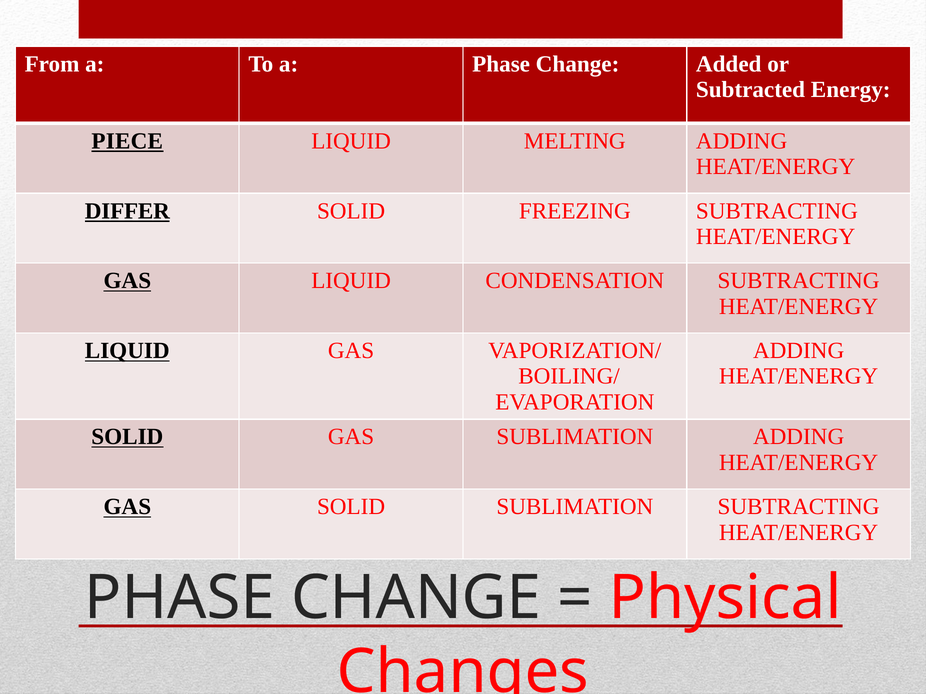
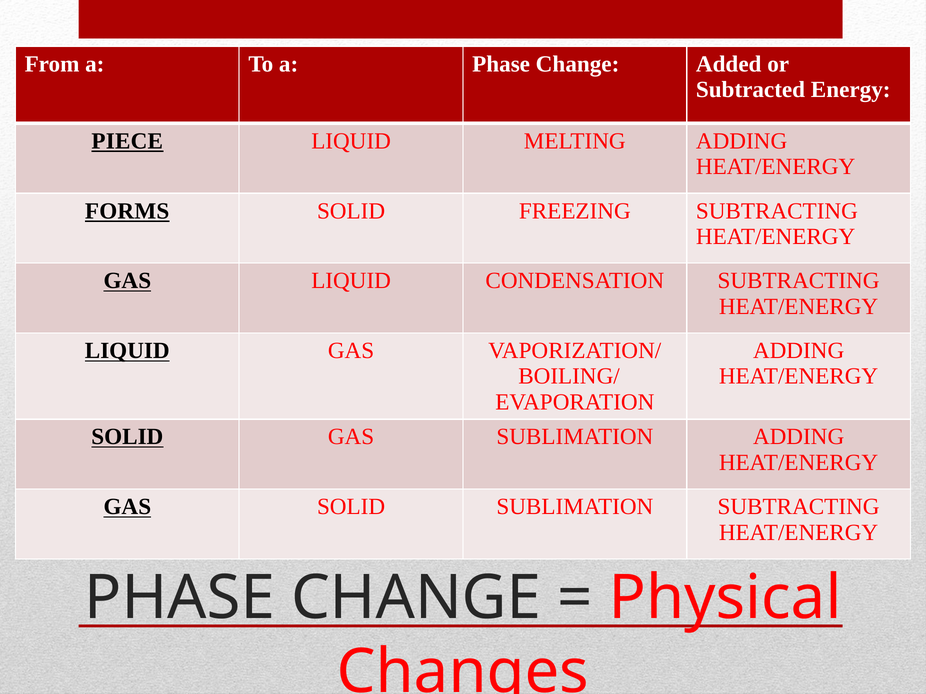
DIFFER: DIFFER -> FORMS
